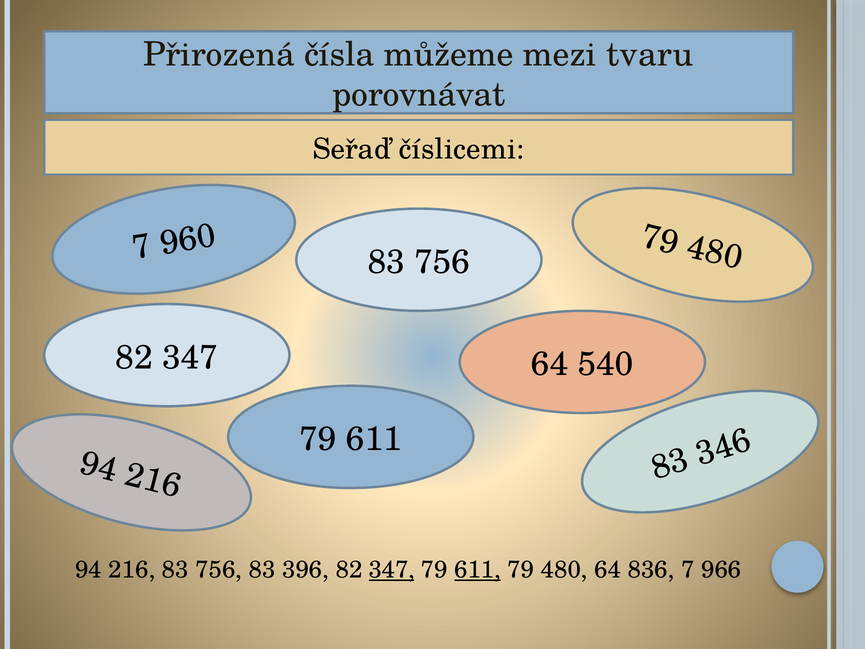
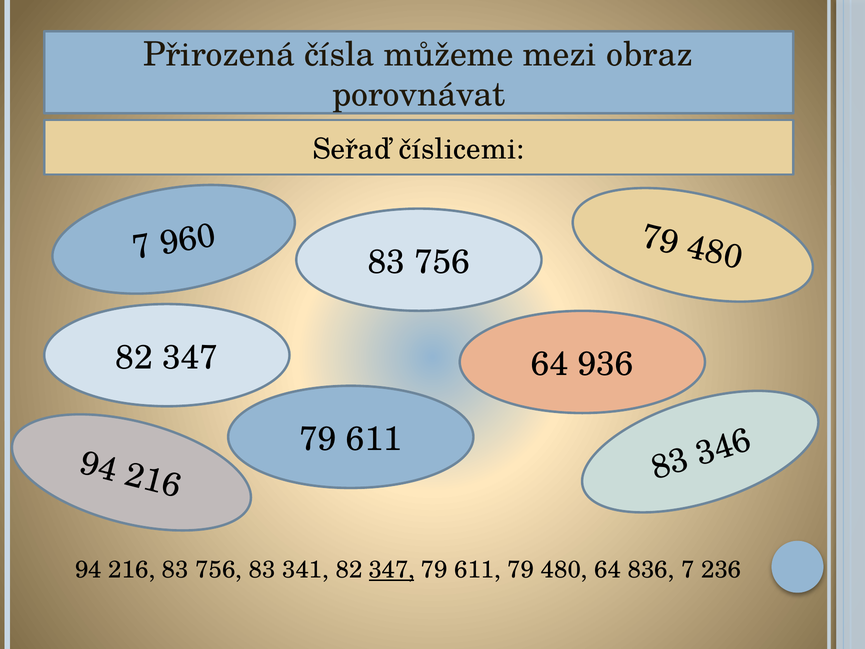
tvaru: tvaru -> obraz
540: 540 -> 936
396: 396 -> 341
611 at (478, 570) underline: present -> none
966: 966 -> 236
